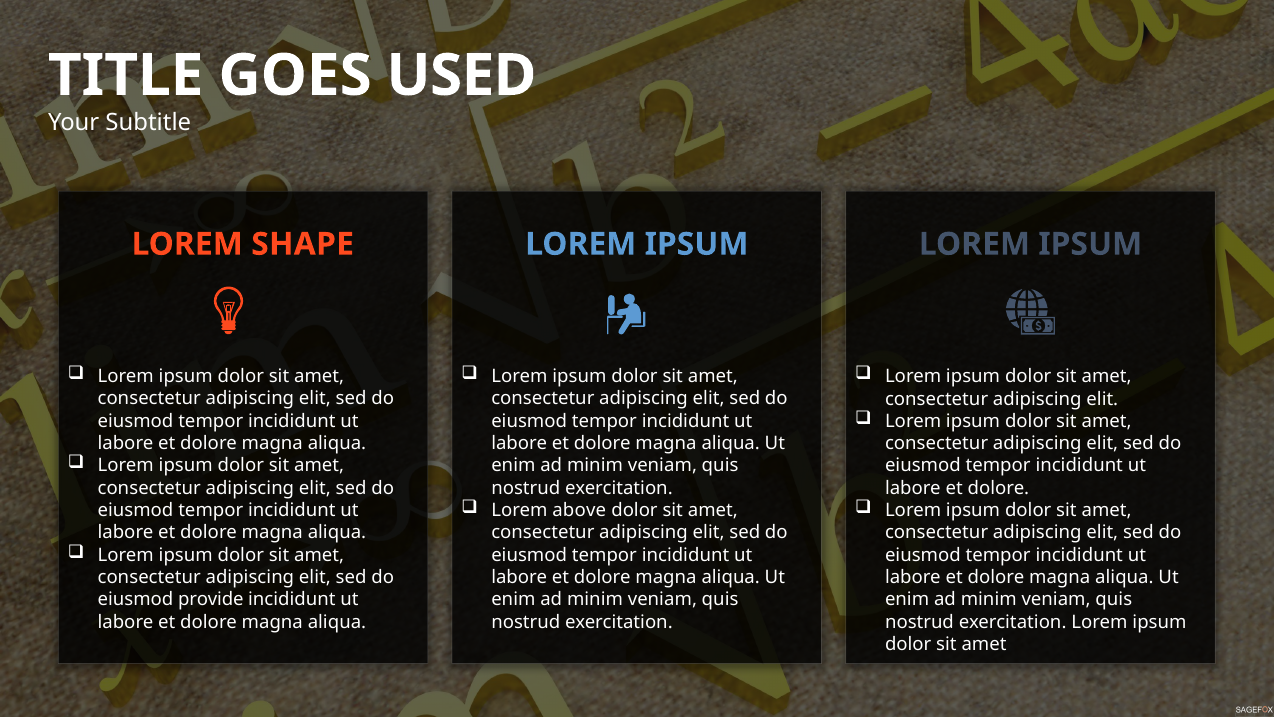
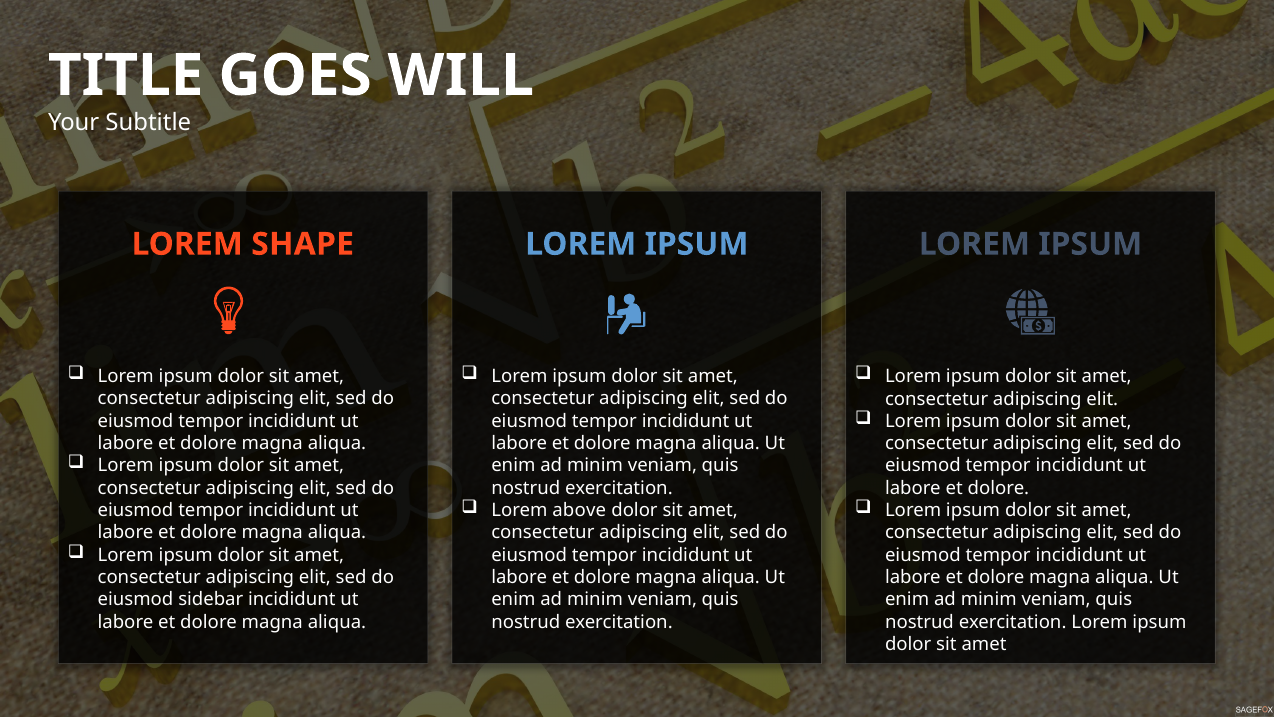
USED: USED -> WILL
provide: provide -> sidebar
